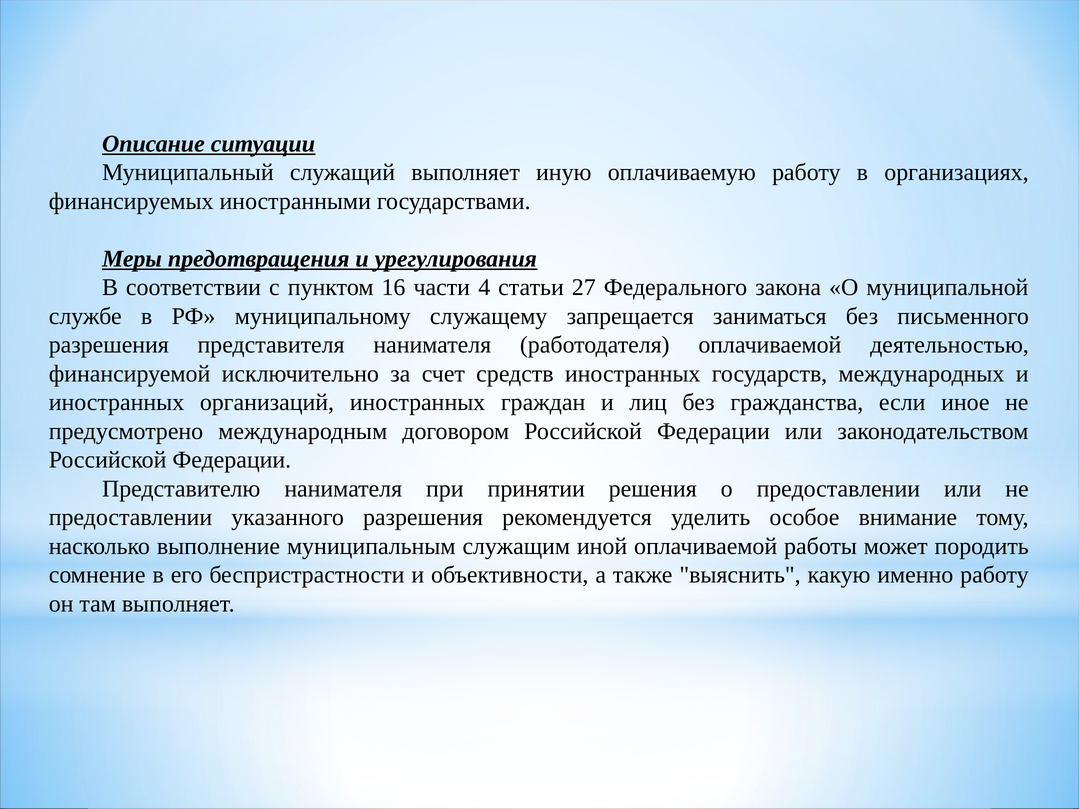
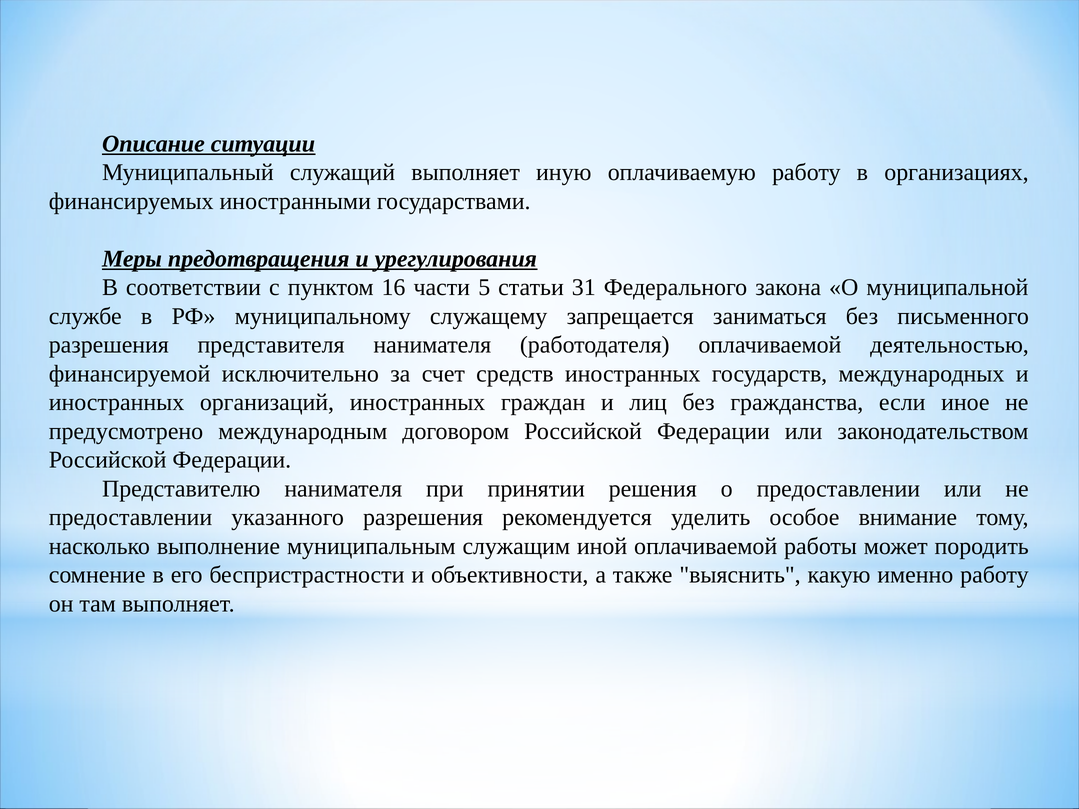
4: 4 -> 5
27: 27 -> 31
